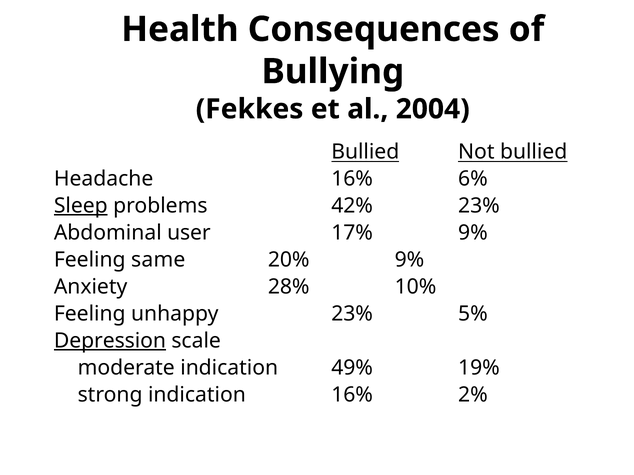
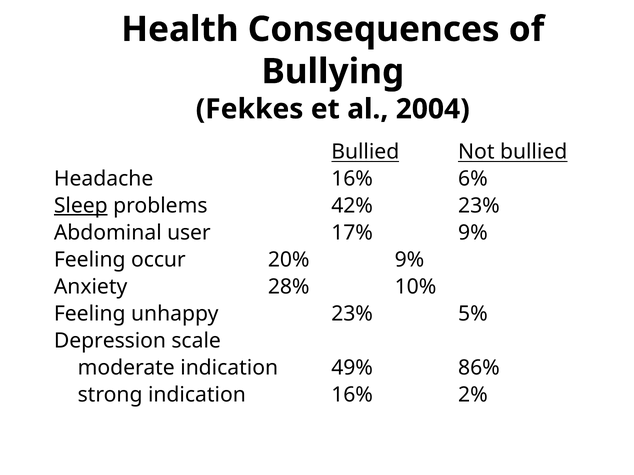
same: same -> occur
Depression underline: present -> none
19%: 19% -> 86%
